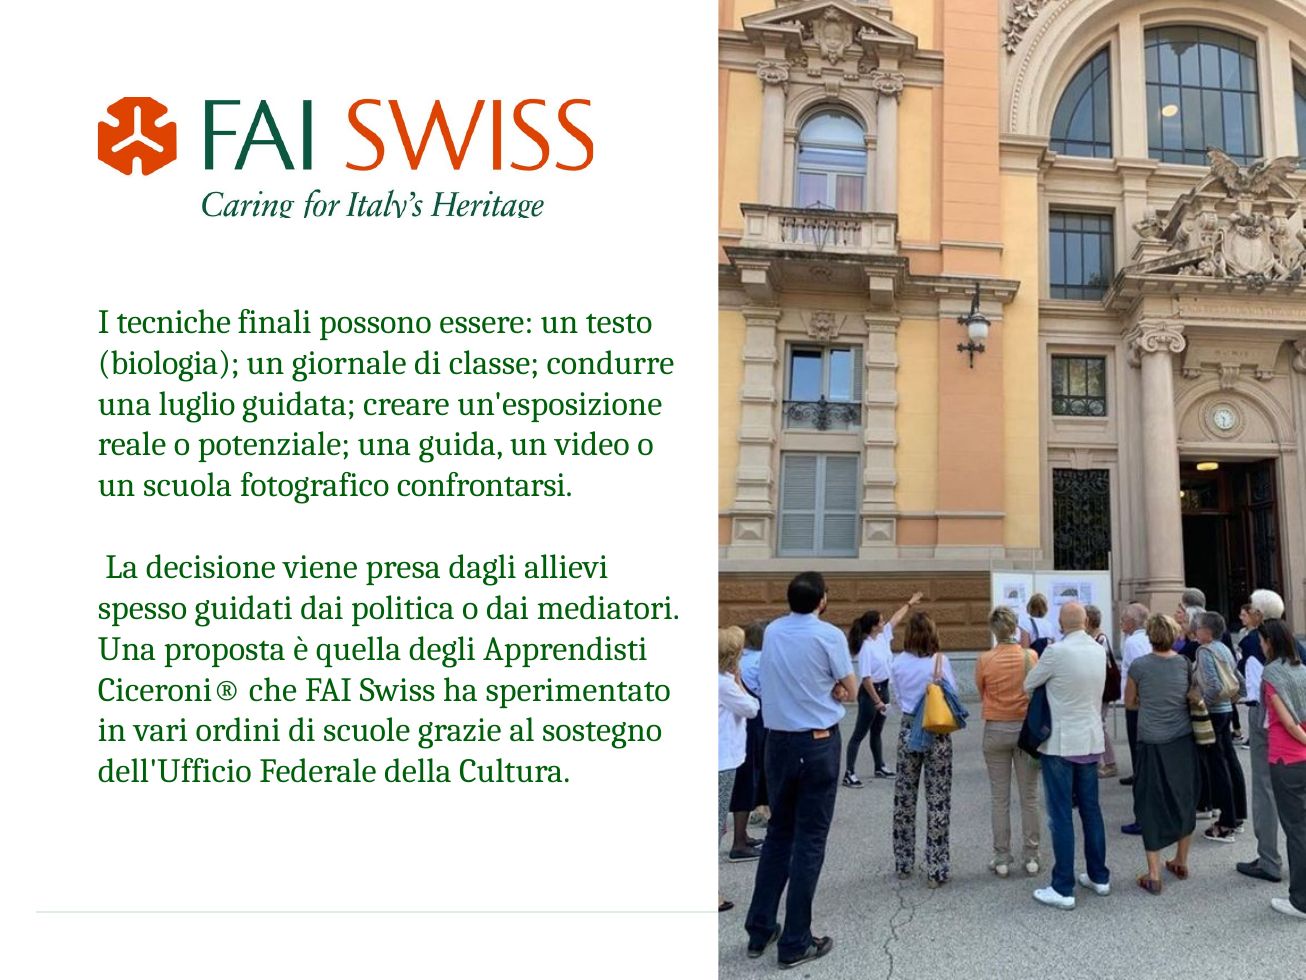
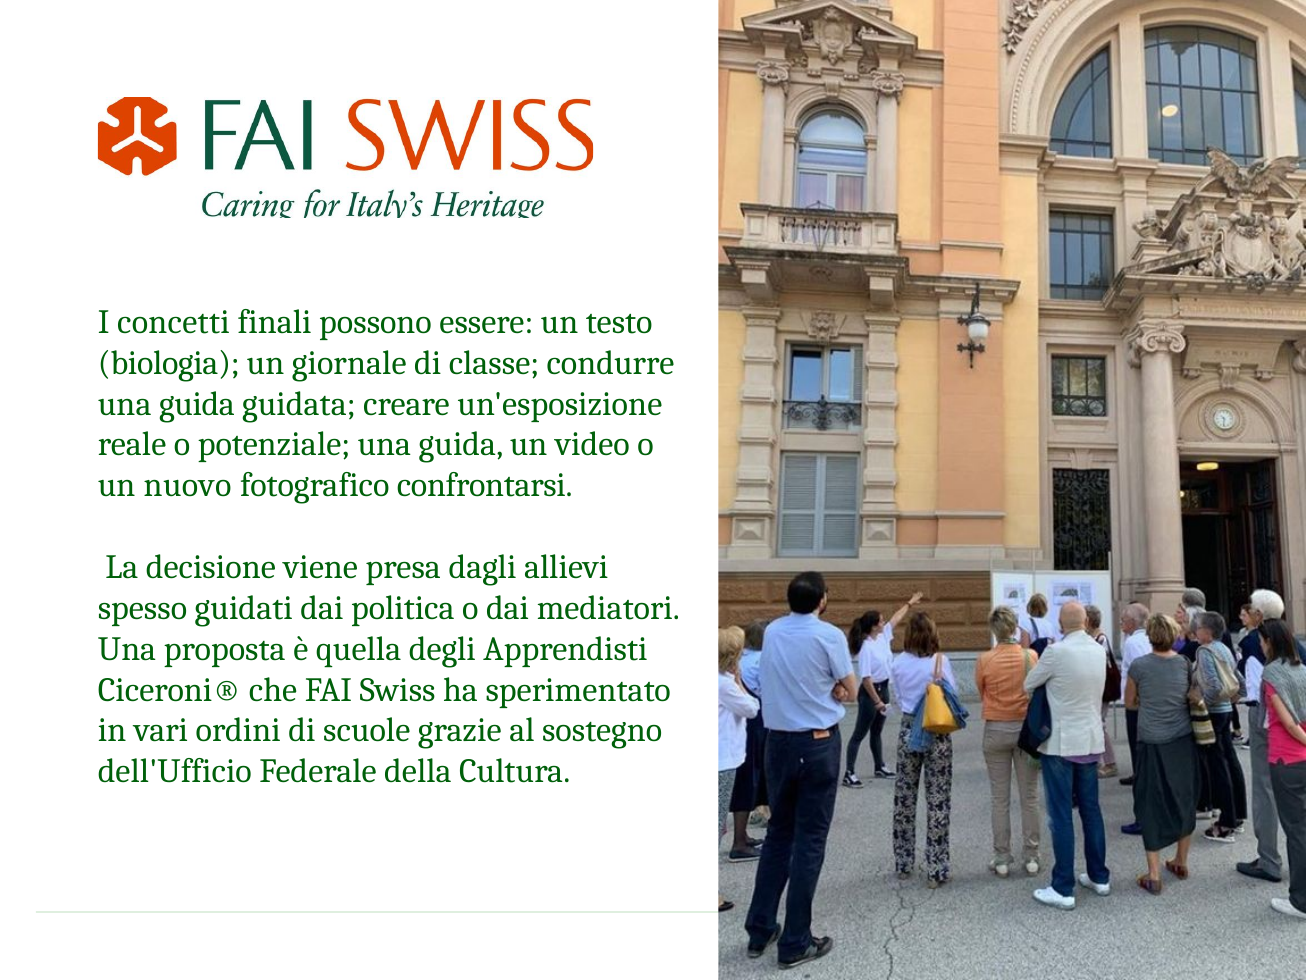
tecniche: tecniche -> concetti
luglio at (197, 404): luglio -> guida
scuola: scuola -> nuovo
